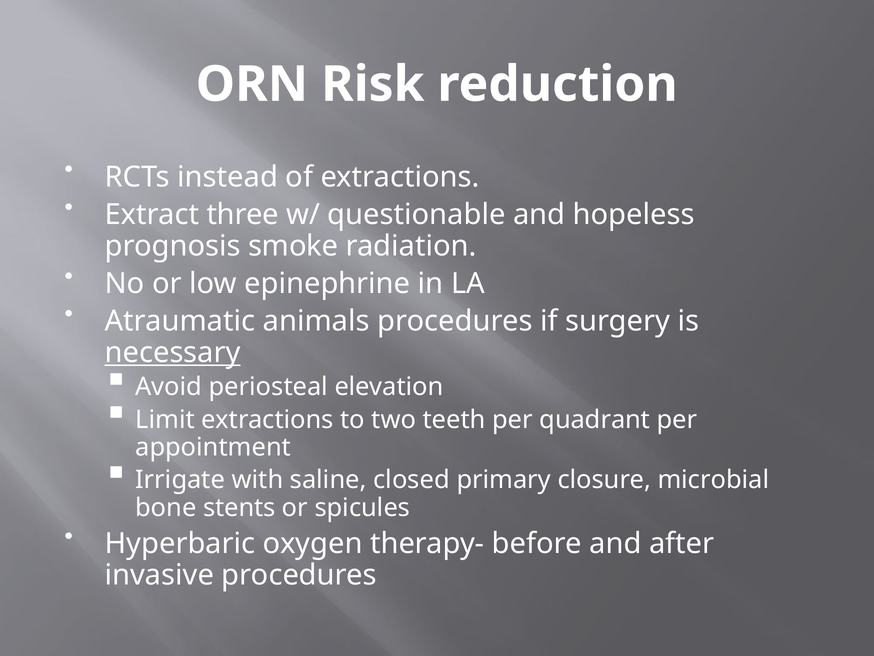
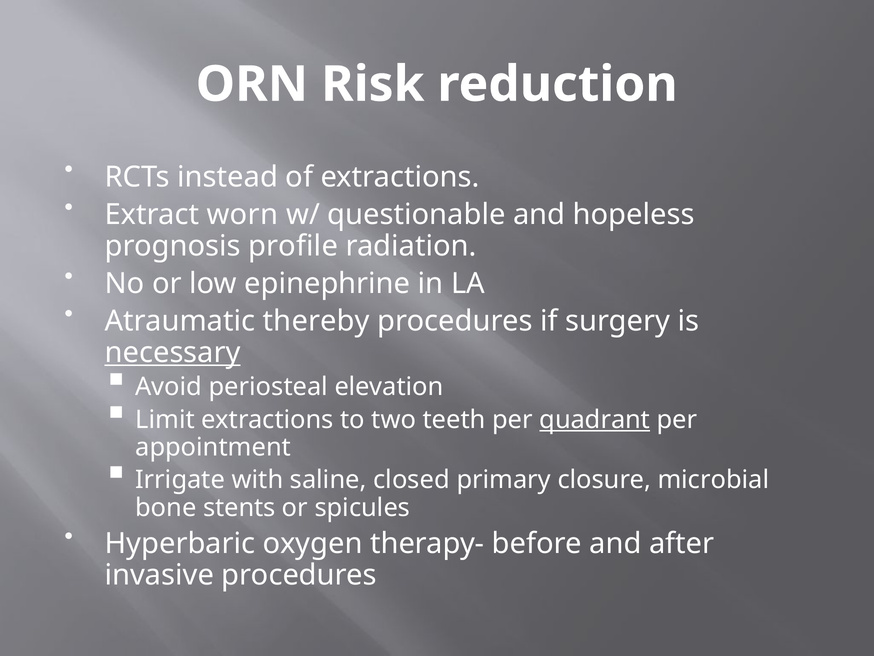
three: three -> worn
smoke: smoke -> profile
animals: animals -> thereby
quadrant underline: none -> present
